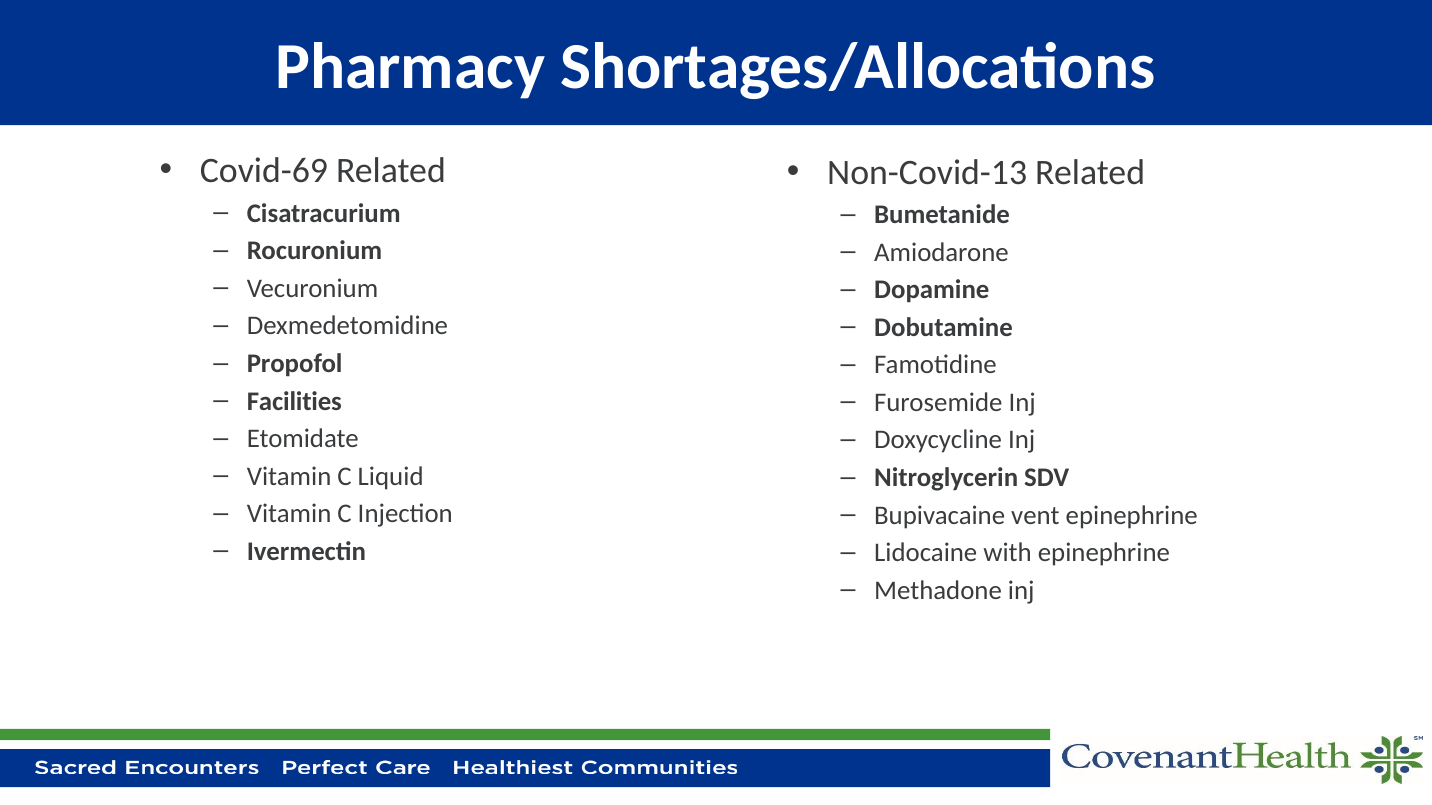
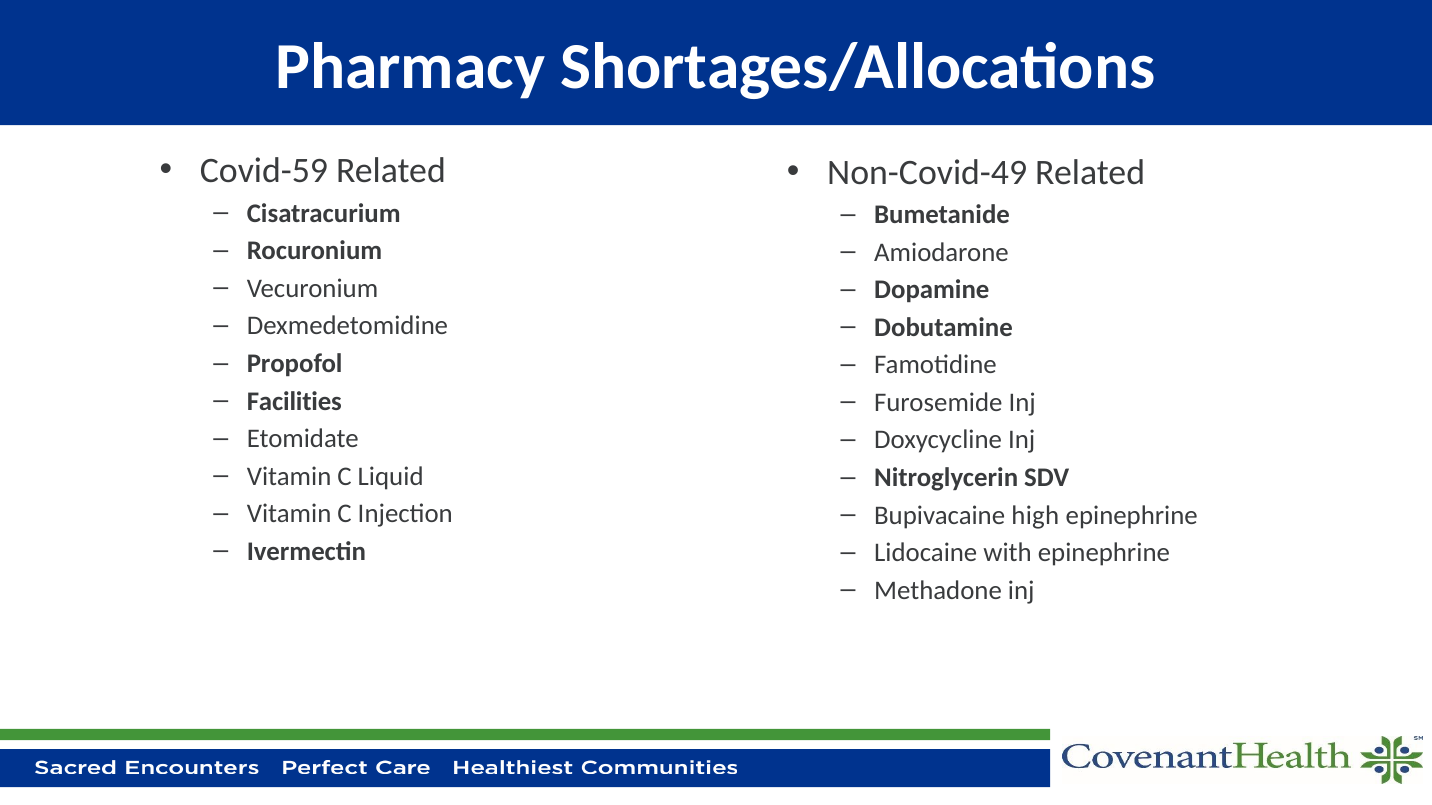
Covid-69: Covid-69 -> Covid-59
Non-Covid-13: Non-Covid-13 -> Non-Covid-49
vent: vent -> high
